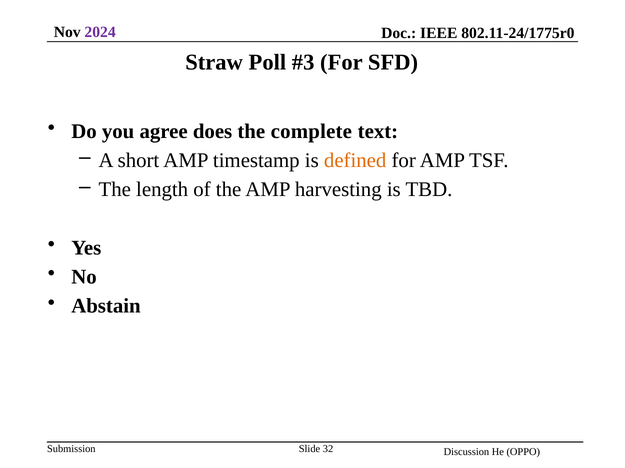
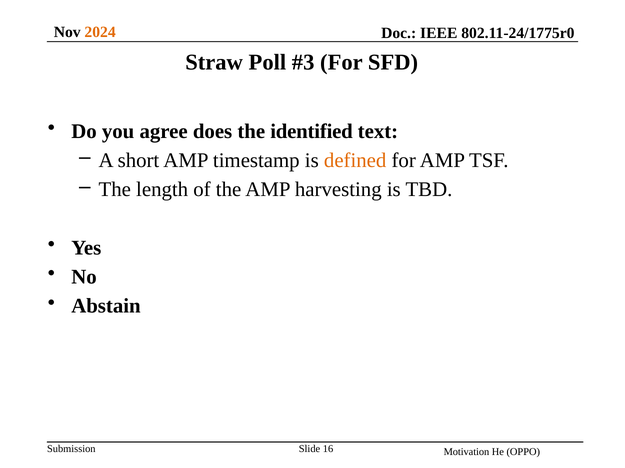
2024 colour: purple -> orange
complete: complete -> identified
32: 32 -> 16
Discussion: Discussion -> Motivation
